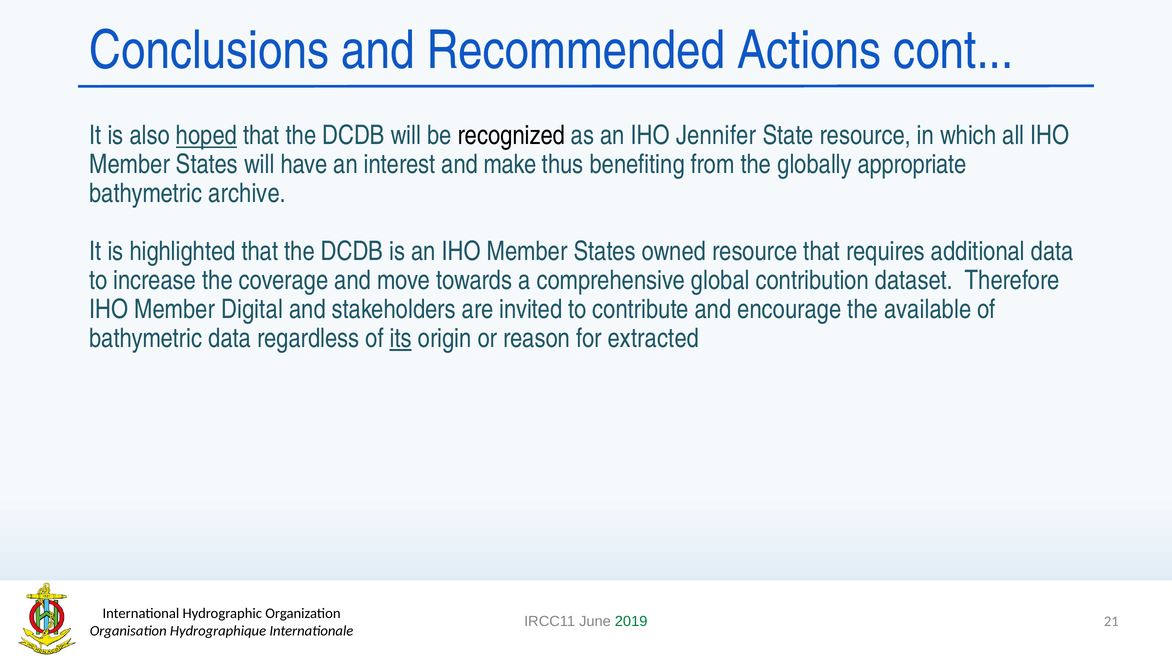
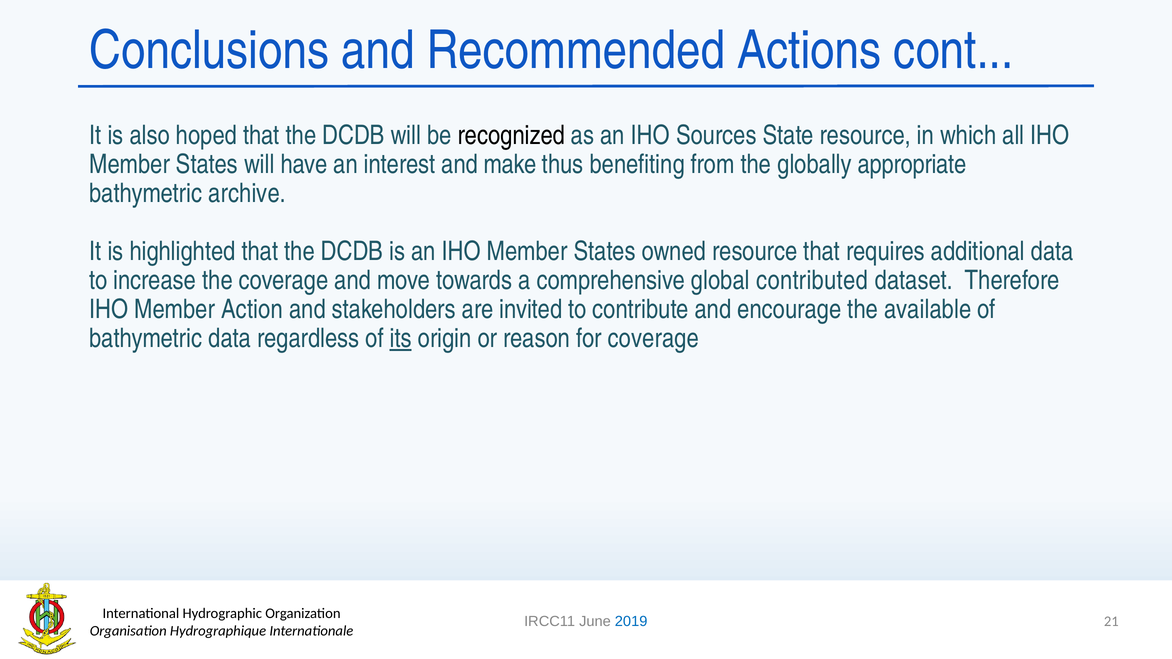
hoped underline: present -> none
Jennifer: Jennifer -> Sources
contribution: contribution -> contributed
Digital: Digital -> Action
for extracted: extracted -> coverage
2019 colour: green -> blue
